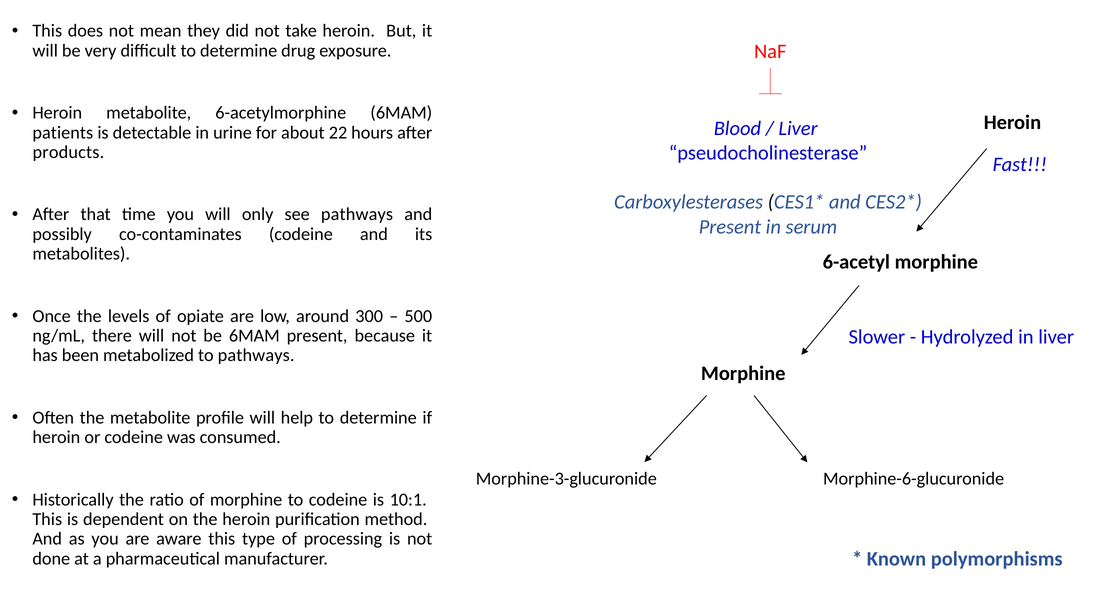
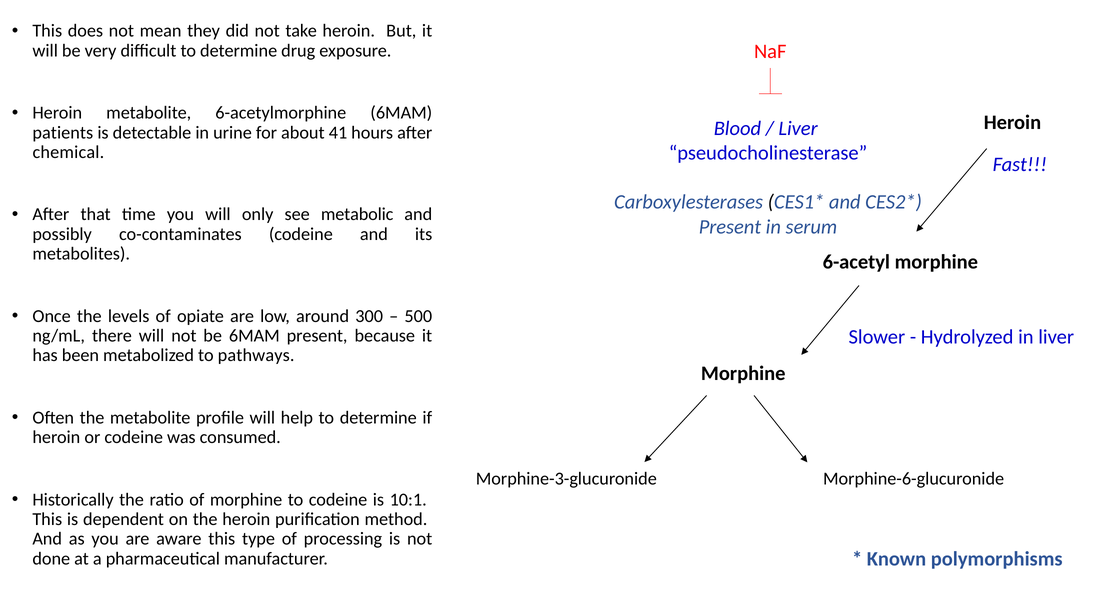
22: 22 -> 41
products: products -> chemical
see pathways: pathways -> metabolic
